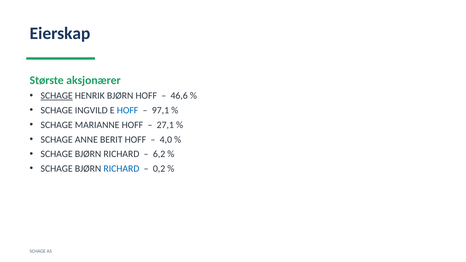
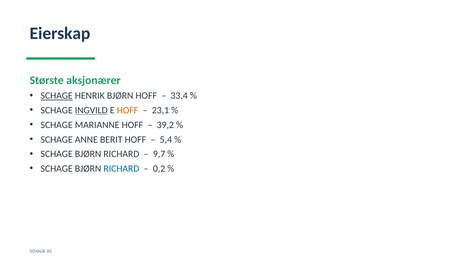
46,6: 46,6 -> 33,4
INGVILD underline: none -> present
HOFF at (128, 110) colour: blue -> orange
97,1: 97,1 -> 23,1
27,1: 27,1 -> 39,2
4,0: 4,0 -> 5,4
6,2: 6,2 -> 9,7
